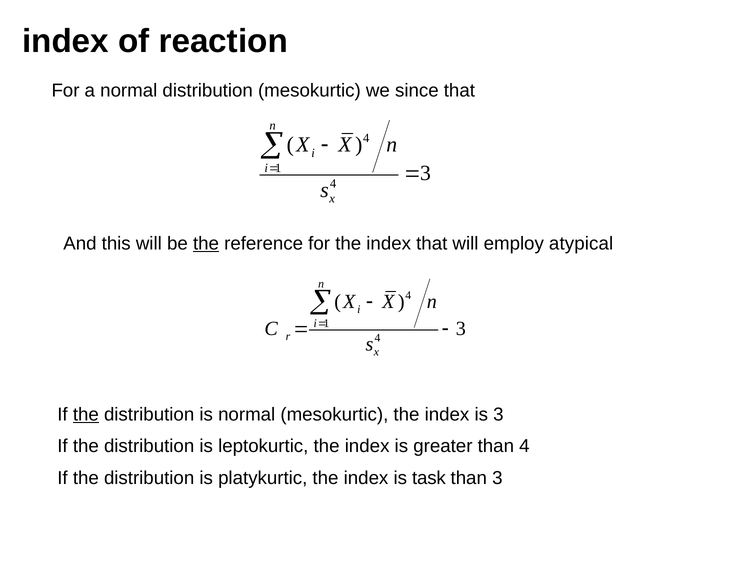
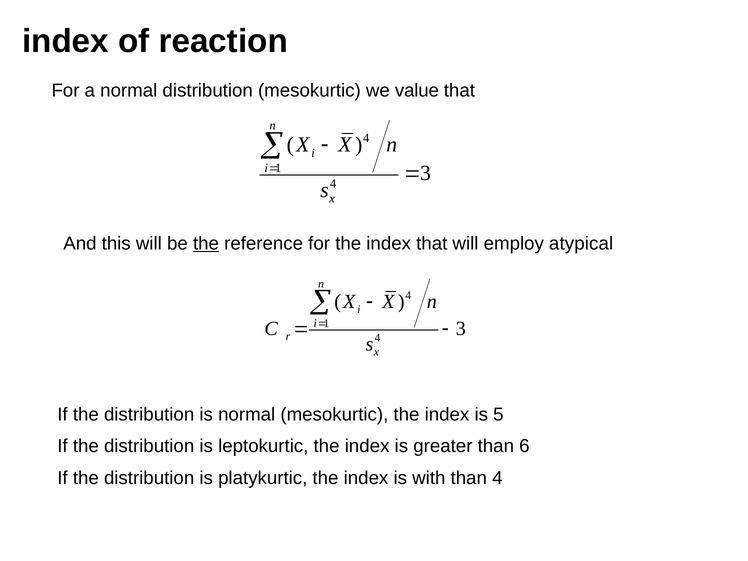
since: since -> value
the at (86, 414) underline: present -> none
is 3: 3 -> 5
than 4: 4 -> 6
task: task -> with
than 3: 3 -> 4
